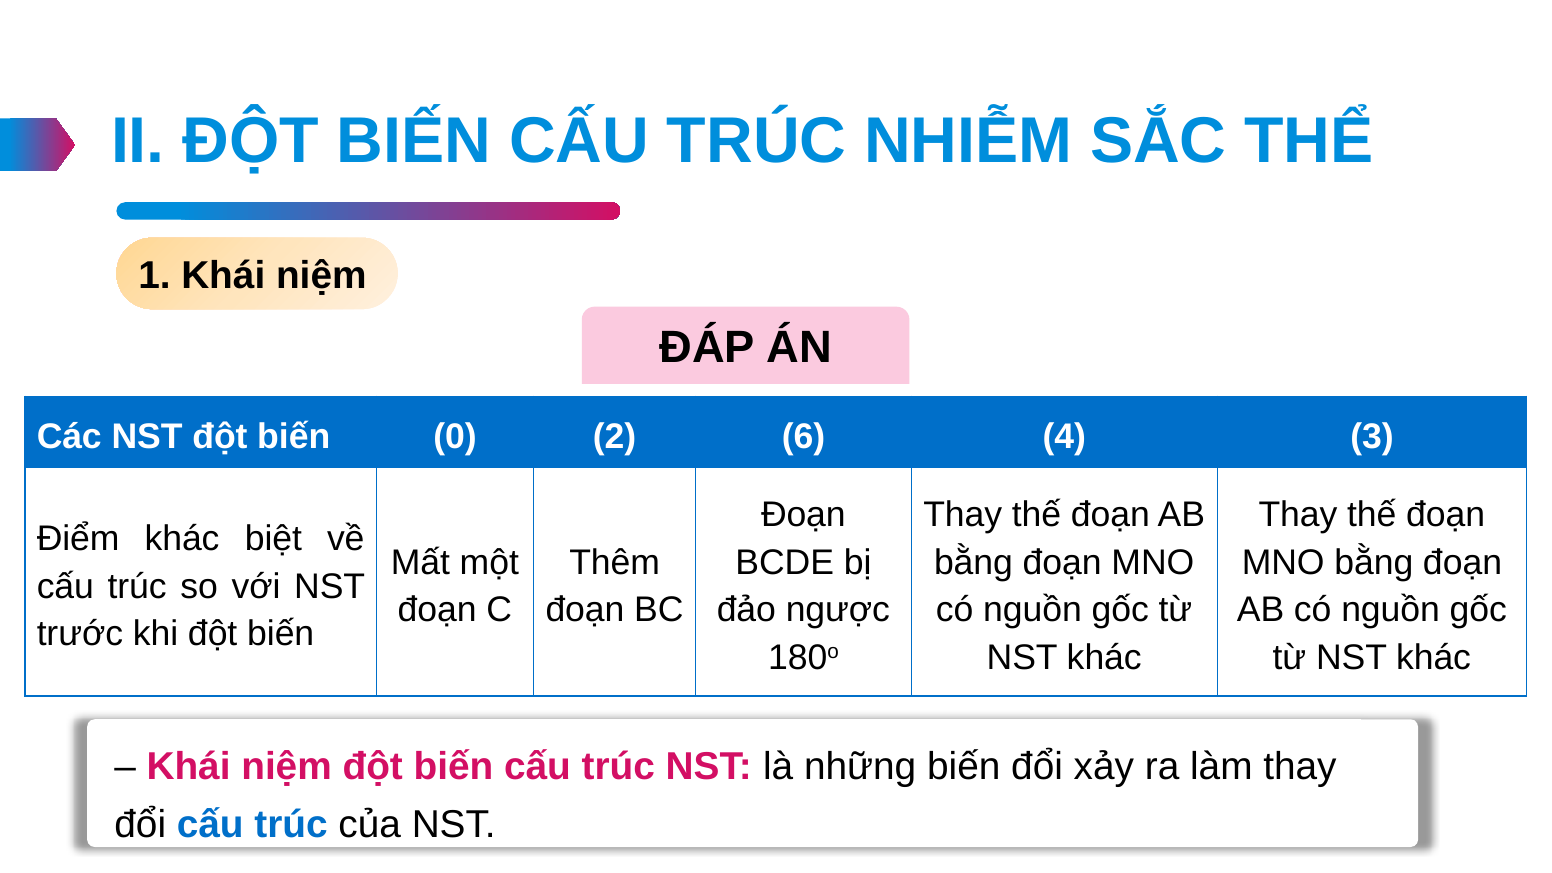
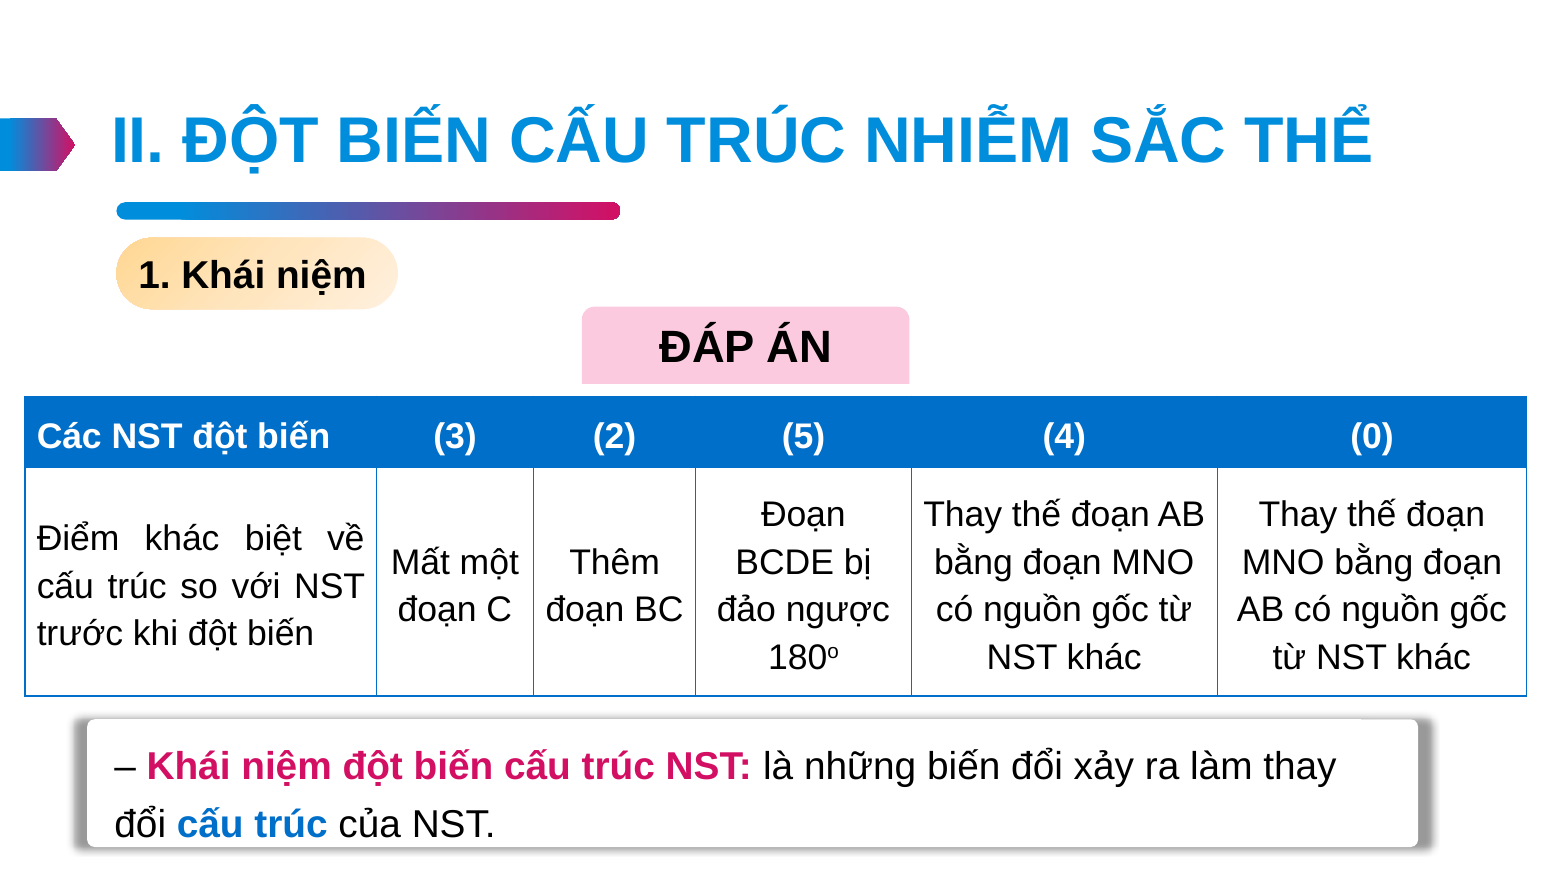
0: 0 -> 3
6: 6 -> 5
3: 3 -> 0
